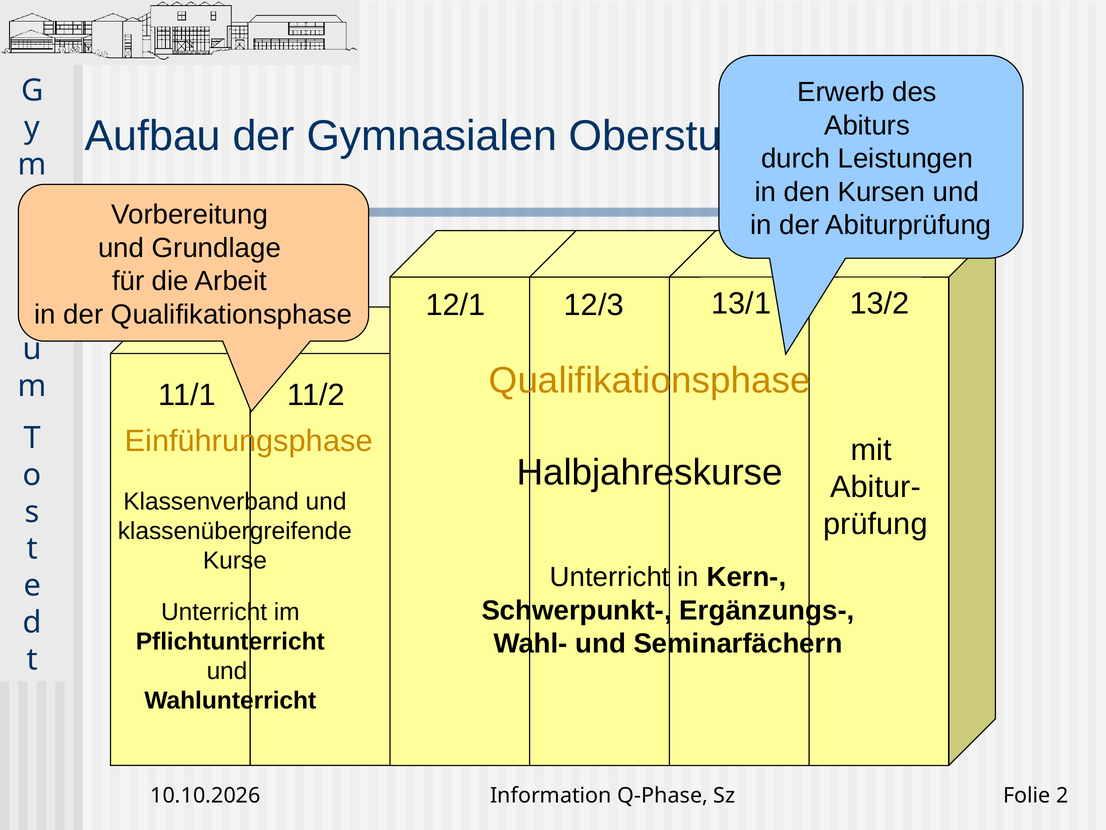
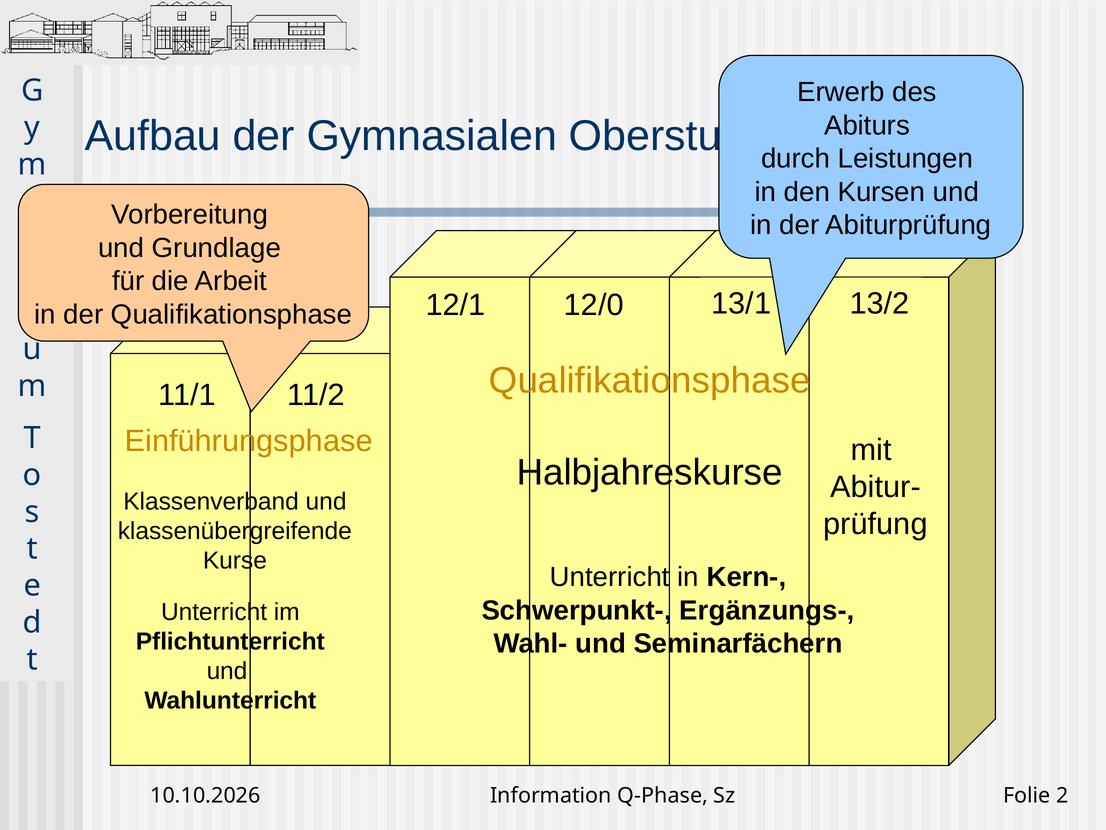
12/3: 12/3 -> 12/0
